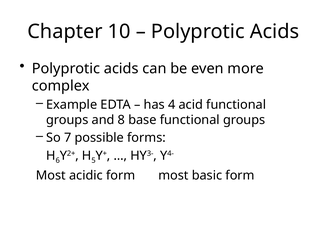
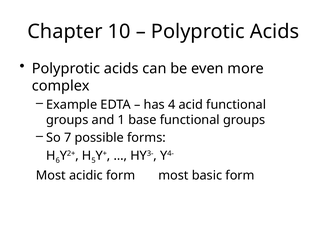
8: 8 -> 1
